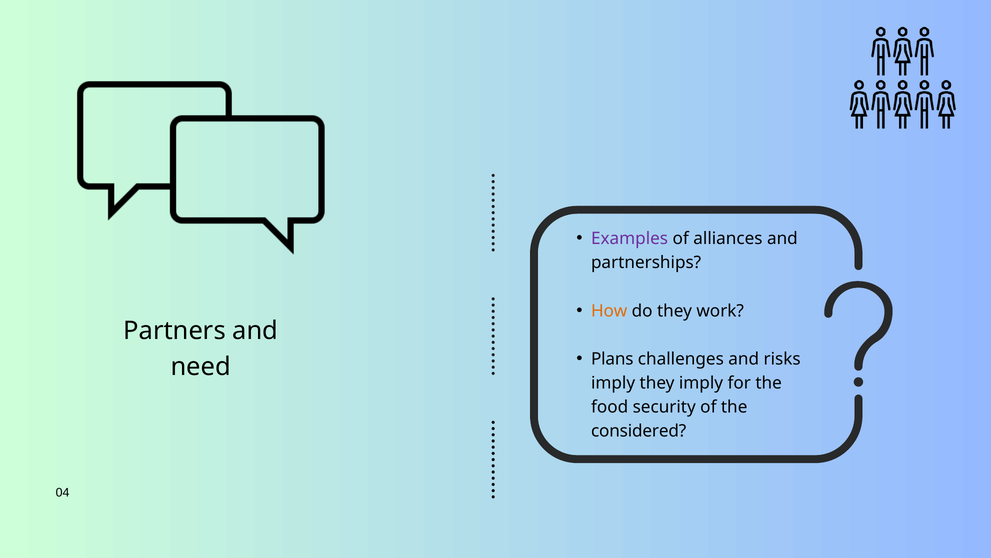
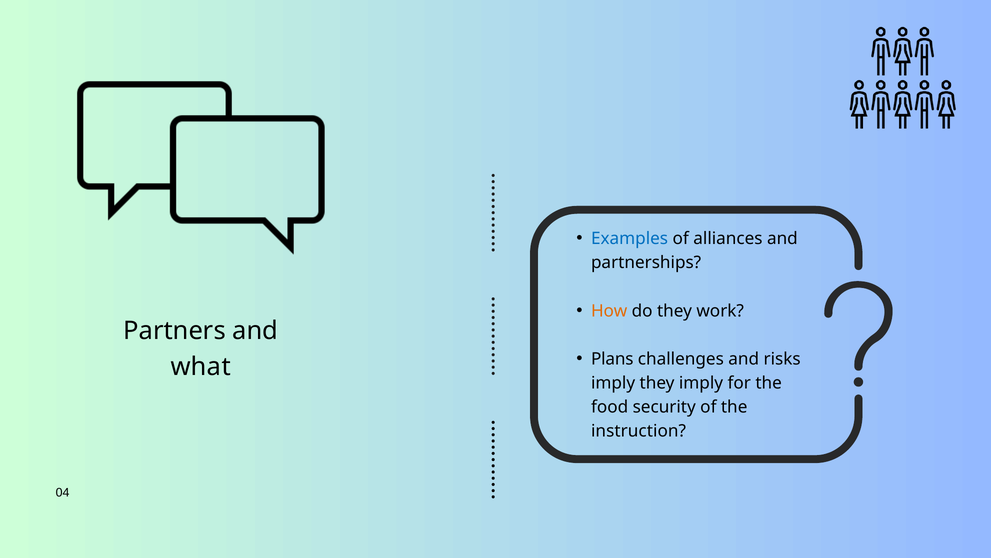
Examples colour: purple -> blue
need: need -> what
considered: considered -> instruction
